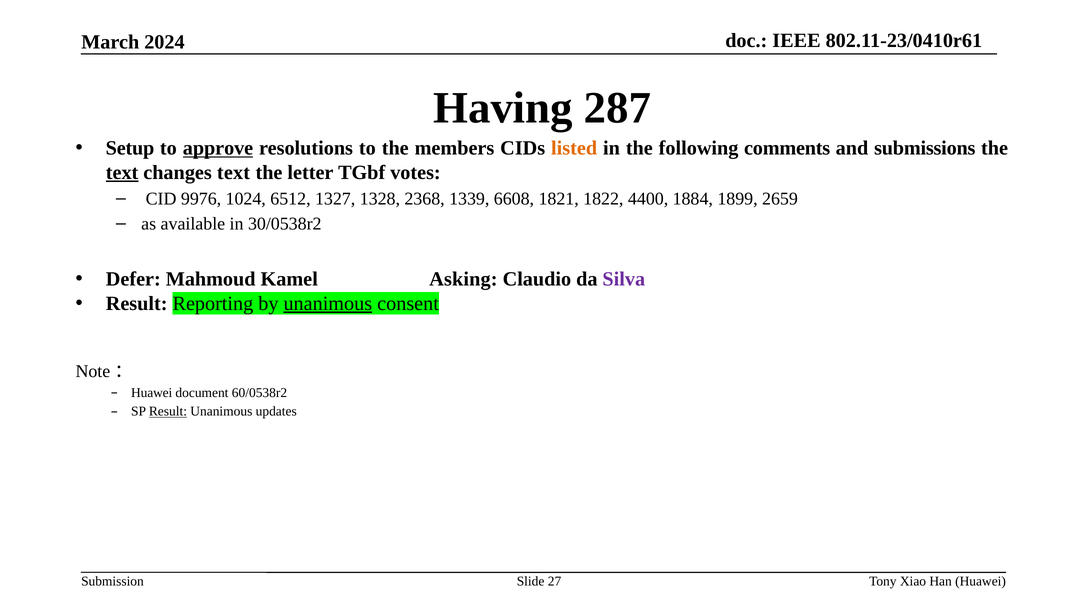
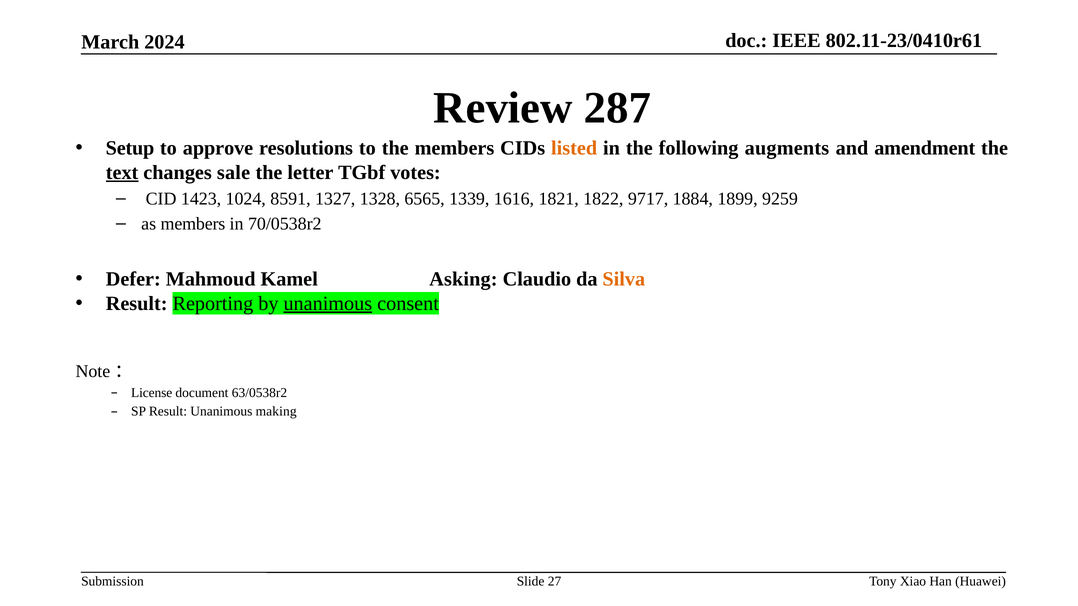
Having: Having -> Review
approve underline: present -> none
comments: comments -> augments
submissions: submissions -> amendment
changes text: text -> sale
9976: 9976 -> 1423
6512: 6512 -> 8591
2368: 2368 -> 6565
6608: 6608 -> 1616
4400: 4400 -> 9717
2659: 2659 -> 9259
as available: available -> members
30/0538r2: 30/0538r2 -> 70/0538r2
Silva colour: purple -> orange
Huawei at (152, 393): Huawei -> License
60/0538r2: 60/0538r2 -> 63/0538r2
Result at (168, 412) underline: present -> none
updates: updates -> making
